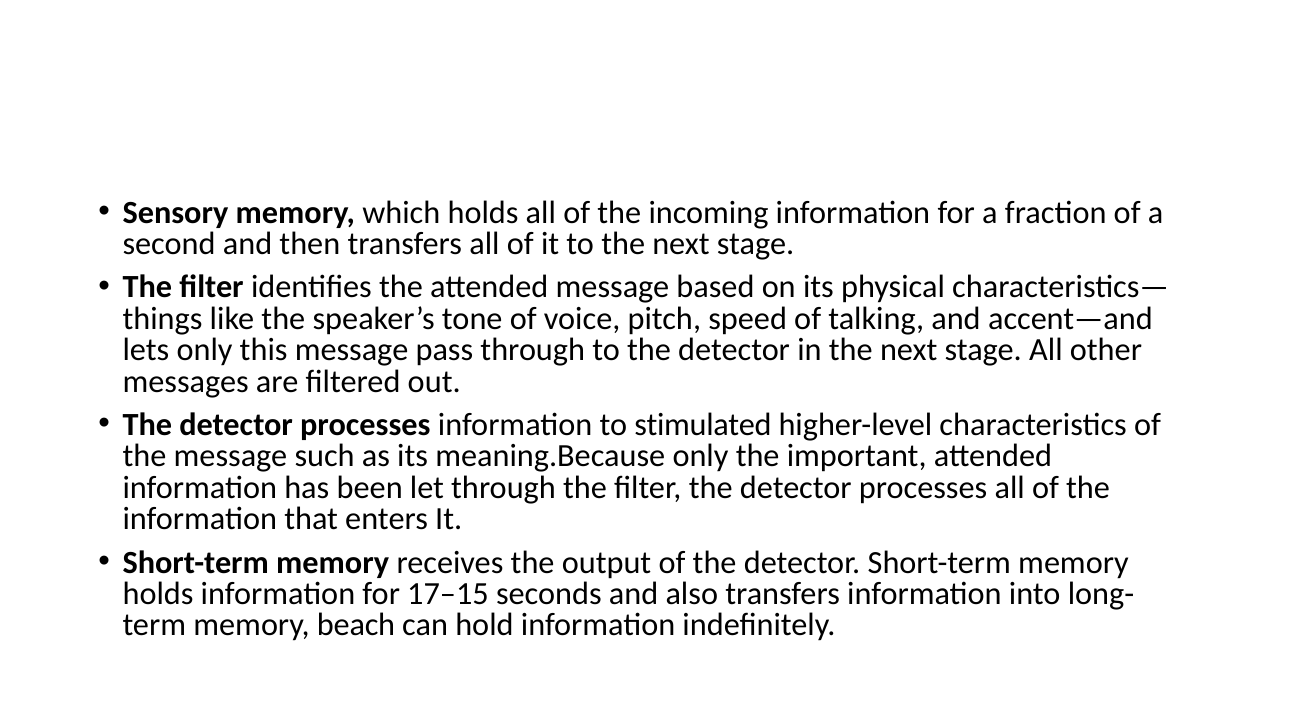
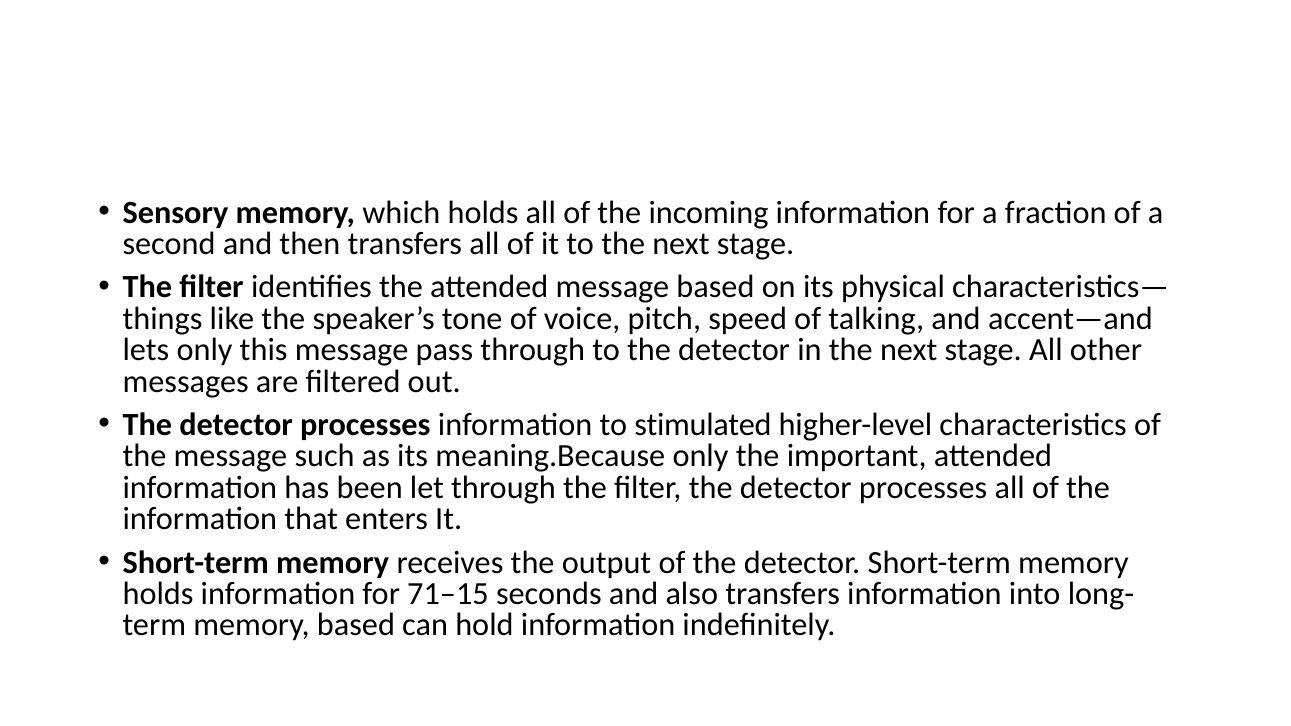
17–15: 17–15 -> 71–15
memory beach: beach -> based
